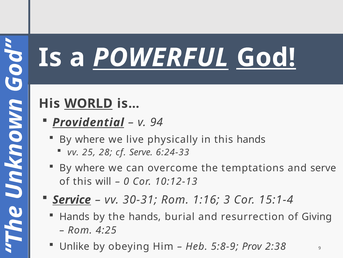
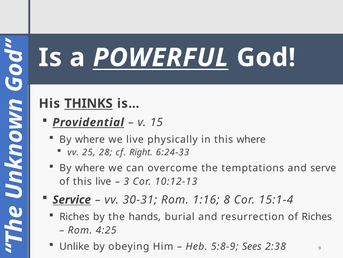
God underline: present -> none
WORLD: WORLD -> THINKS
94: 94 -> 15
this hands: hands -> where
cf Serve: Serve -> Right
this will: will -> live
0: 0 -> 3
3: 3 -> 8
Hands at (74, 216): Hands -> Riches
of Giving: Giving -> Riches
Prov: Prov -> Sees
